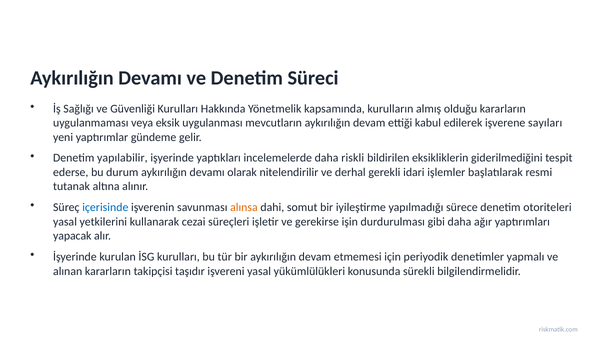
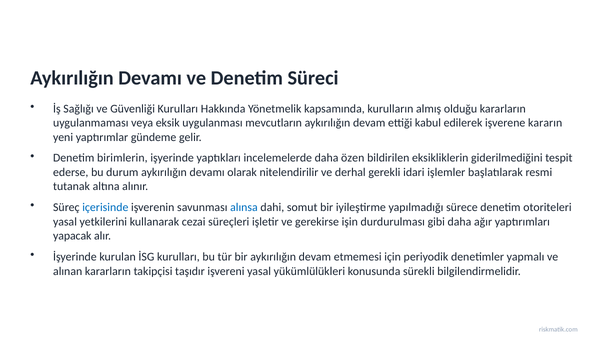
sayıları: sayıları -> kararın
yapılabilir: yapılabilir -> birimlerin
riskli: riskli -> özen
alınsa colour: orange -> blue
